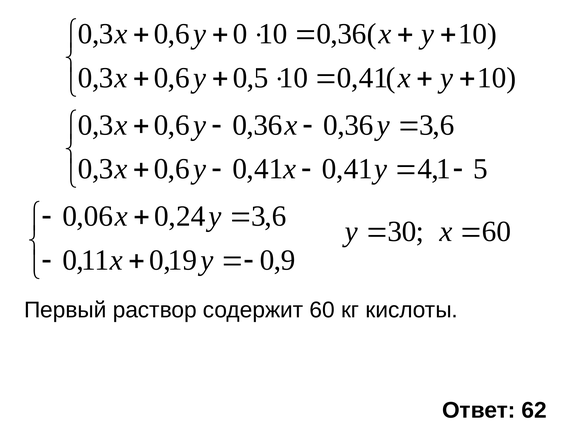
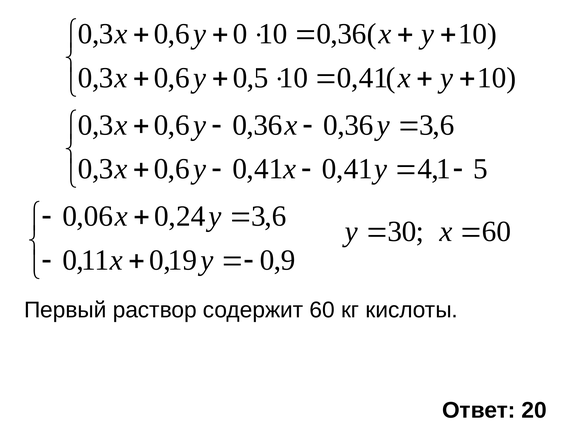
62: 62 -> 20
